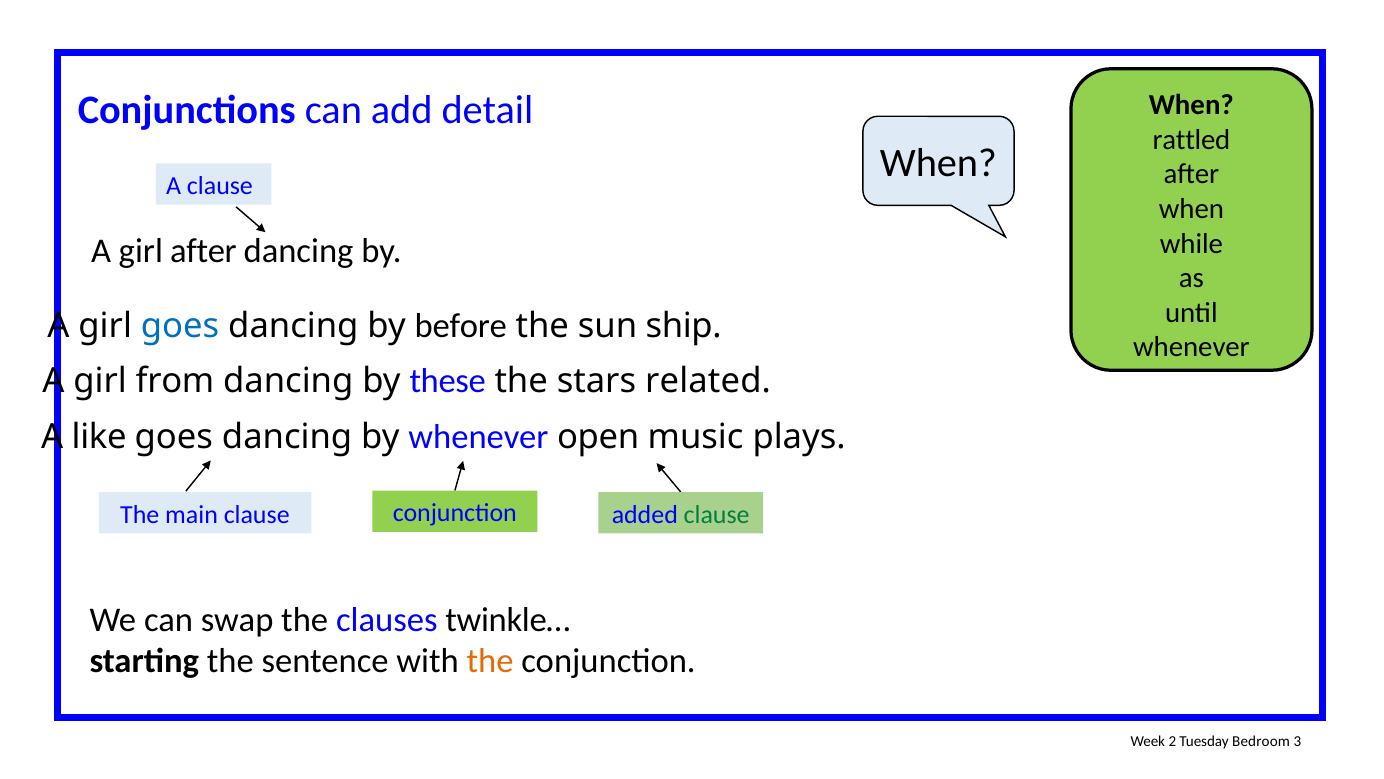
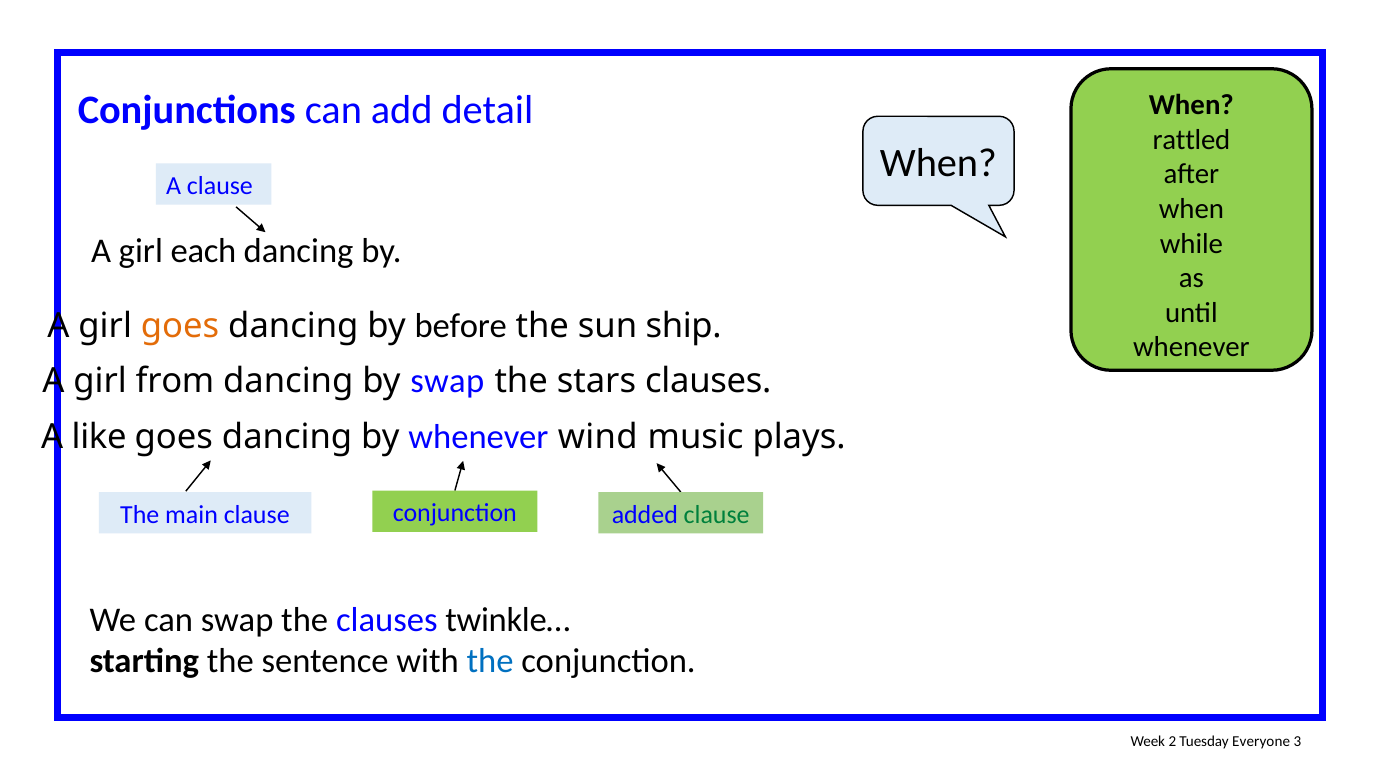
girl after: after -> each
goes at (180, 326) colour: blue -> orange
by these: these -> swap
stars related: related -> clauses
open: open -> wind
the at (490, 661) colour: orange -> blue
Bedroom: Bedroom -> Everyone
